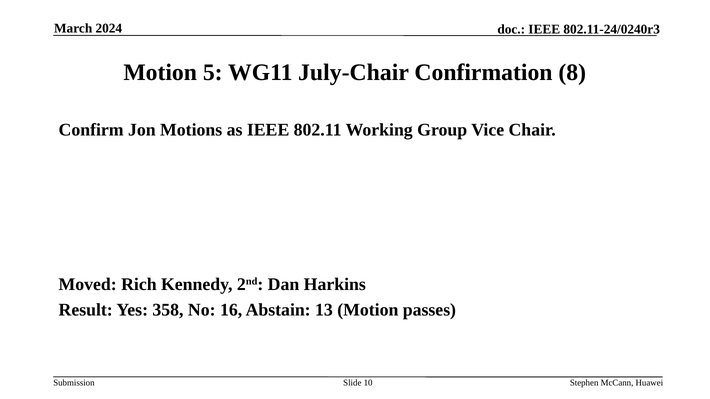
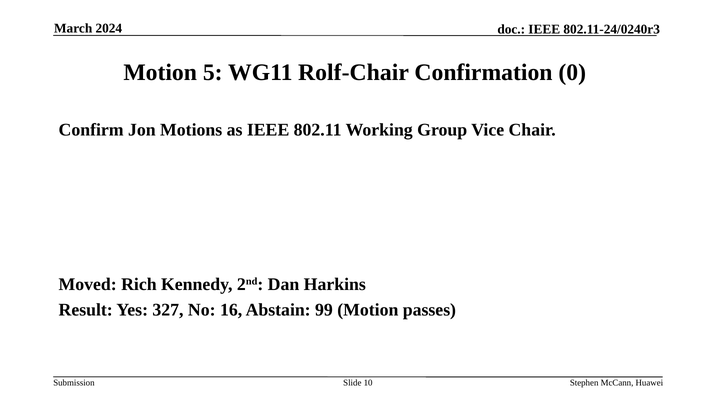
July-Chair: July-Chair -> Rolf-Chair
8: 8 -> 0
358: 358 -> 327
13: 13 -> 99
